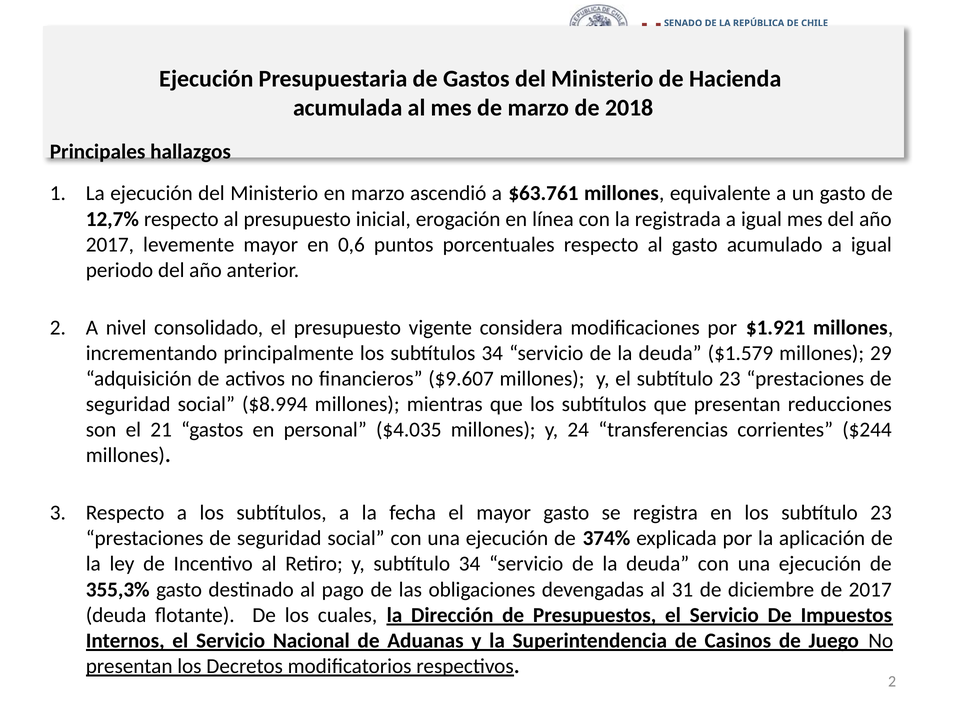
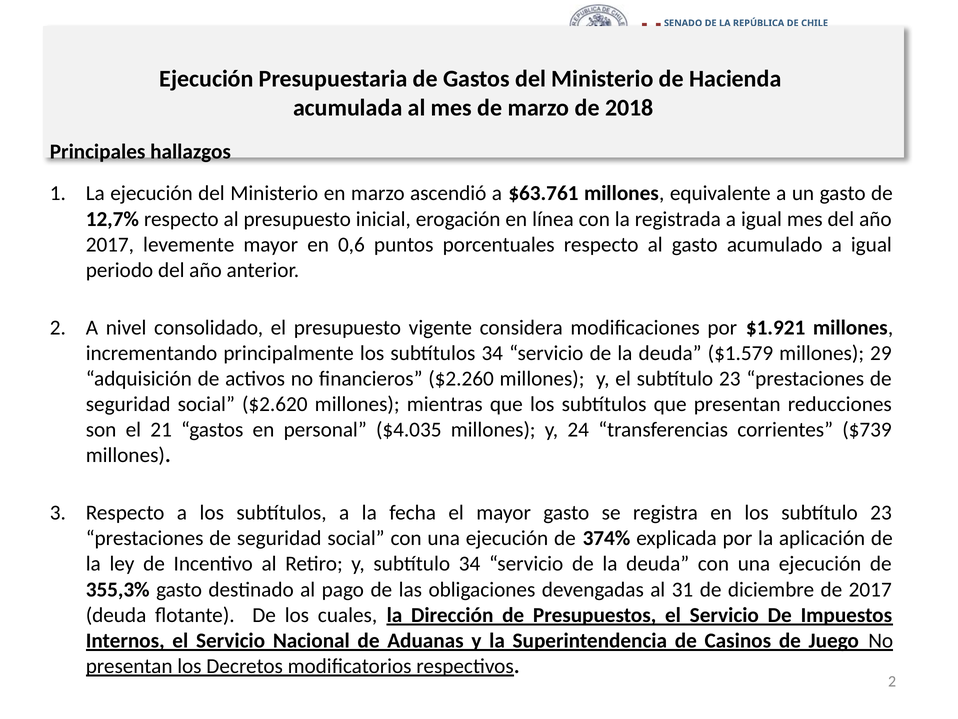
$9.607: $9.607 -> $2.260
$8.994: $8.994 -> $2.620
$244: $244 -> $739
